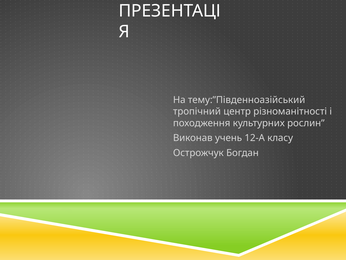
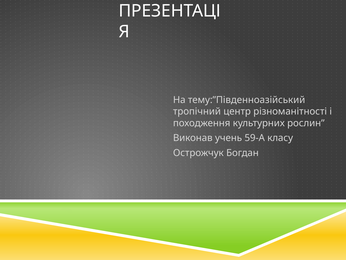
12-А: 12-А -> 59-А
